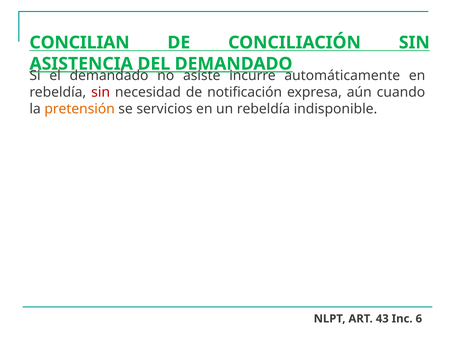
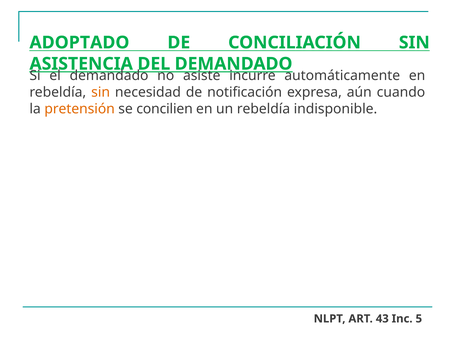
CONCILIAN: CONCILIAN -> ADOPTADO
sin at (101, 92) colour: red -> orange
servicios: servicios -> concilien
6: 6 -> 5
